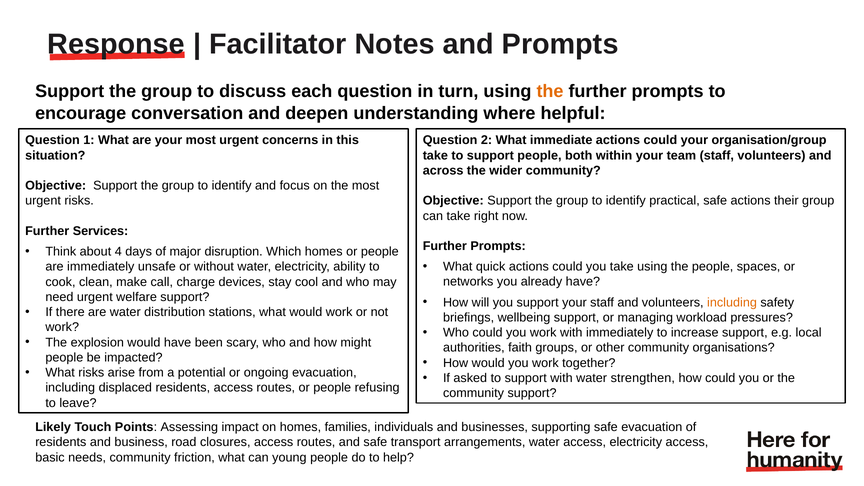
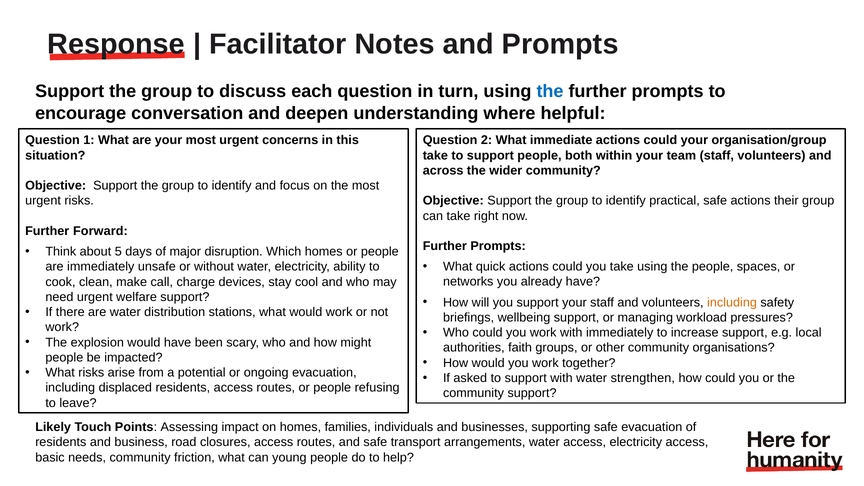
the at (550, 92) colour: orange -> blue
Services: Services -> Forward
4: 4 -> 5
